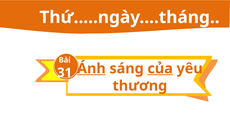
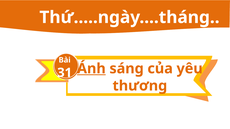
của underline: present -> none
